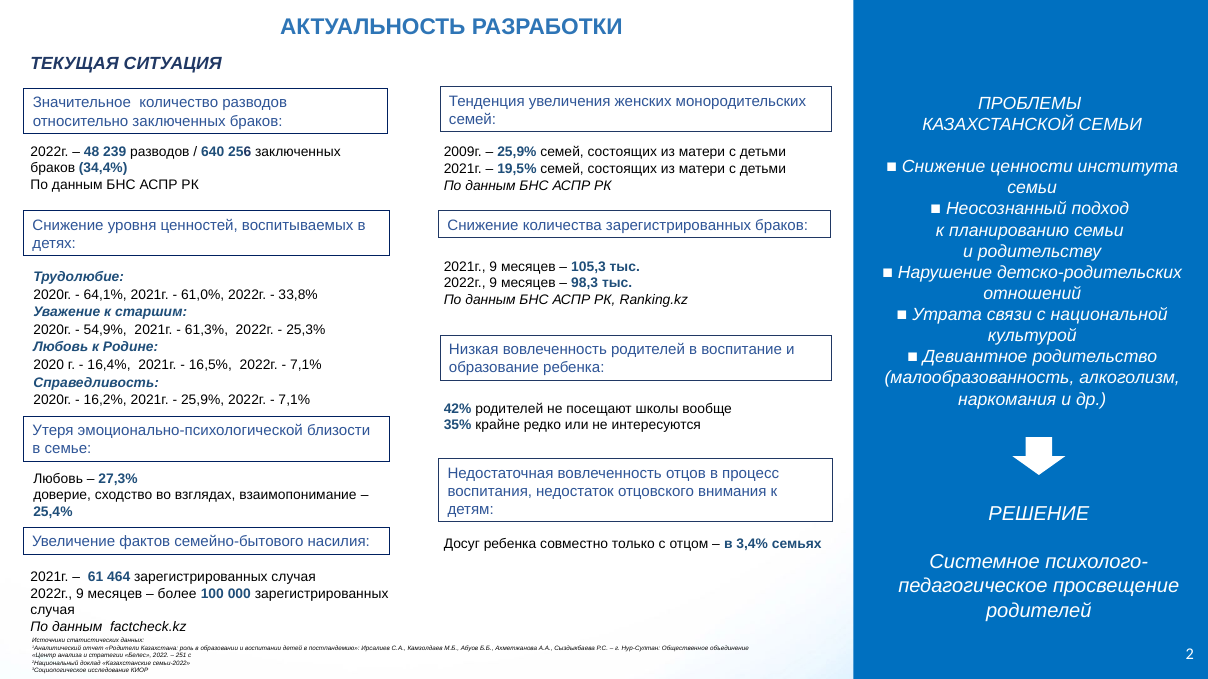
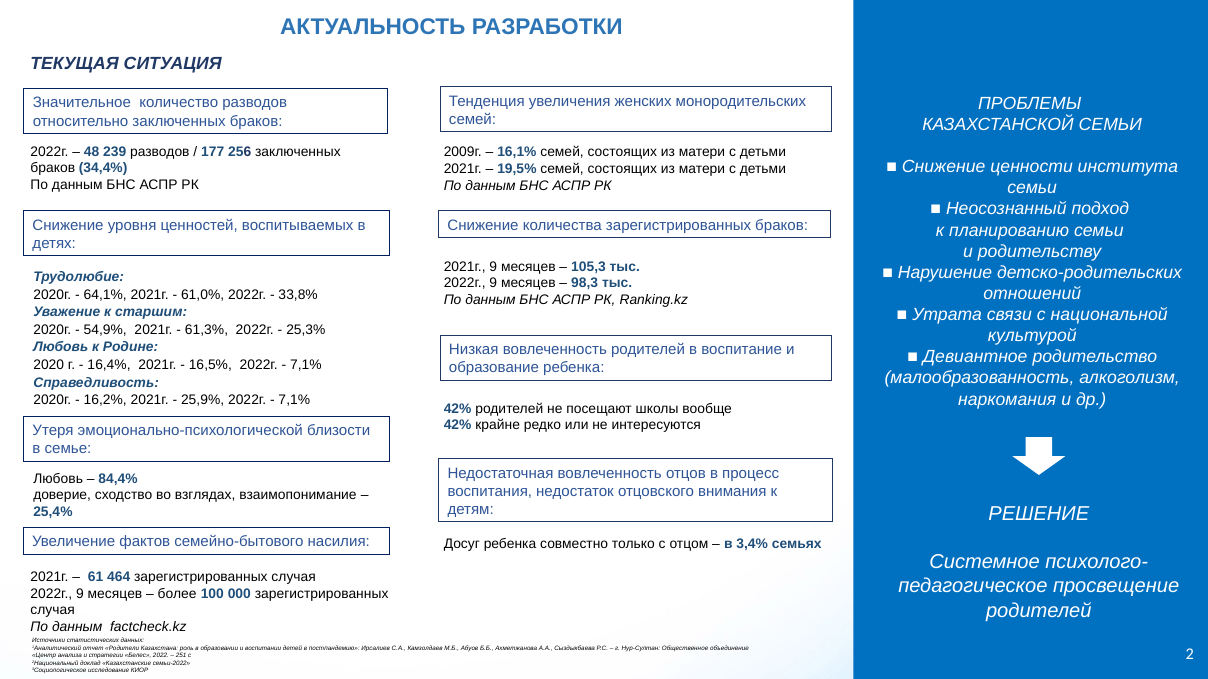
640: 640 -> 177
25,9% at (517, 152): 25,9% -> 16,1%
35% at (458, 425): 35% -> 42%
27,3%: 27,3% -> 84,4%
